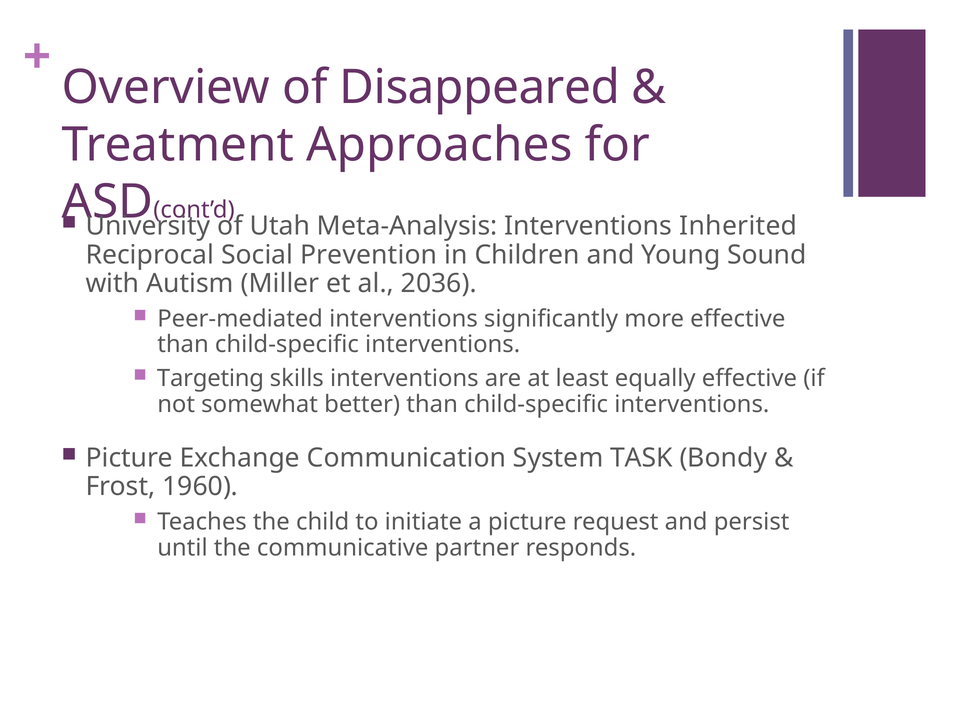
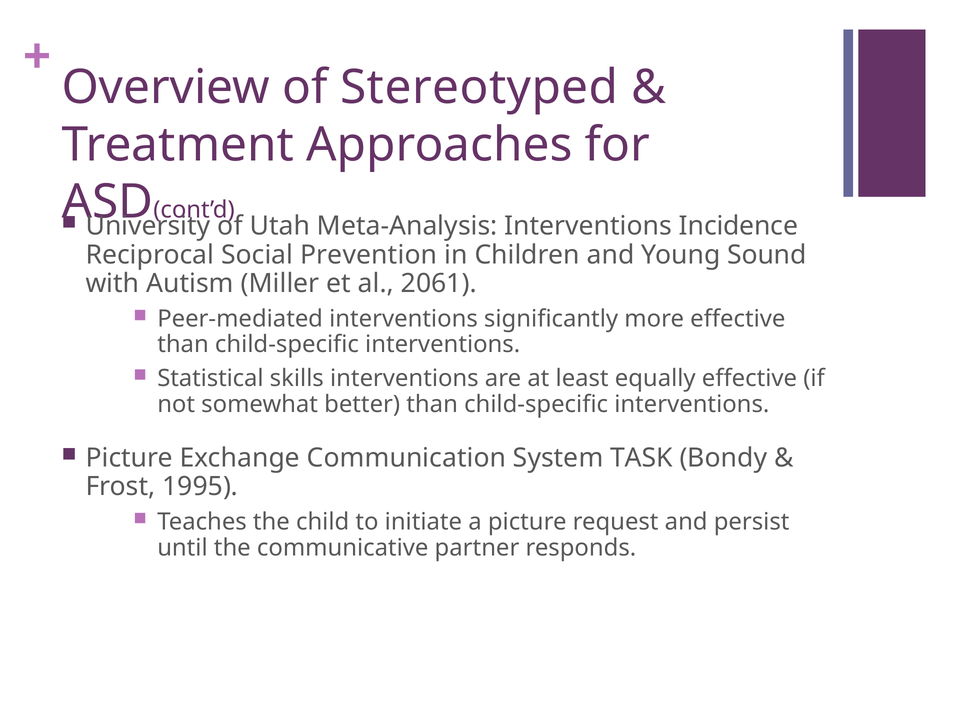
Disappeared: Disappeared -> Stereotyped
Inherited: Inherited -> Incidence
2036: 2036 -> 2061
Targeting: Targeting -> Statistical
1960: 1960 -> 1995
